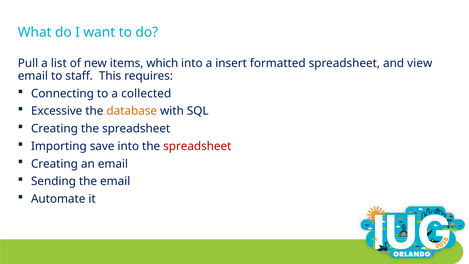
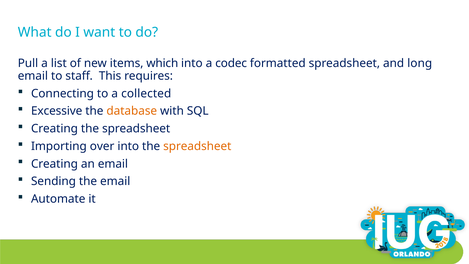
insert: insert -> codec
view: view -> long
save: save -> over
spreadsheet at (197, 146) colour: red -> orange
